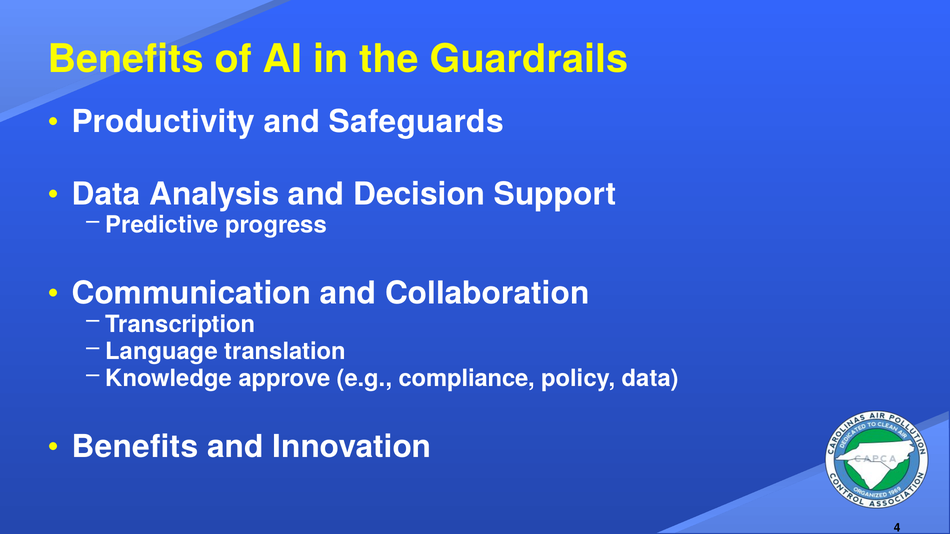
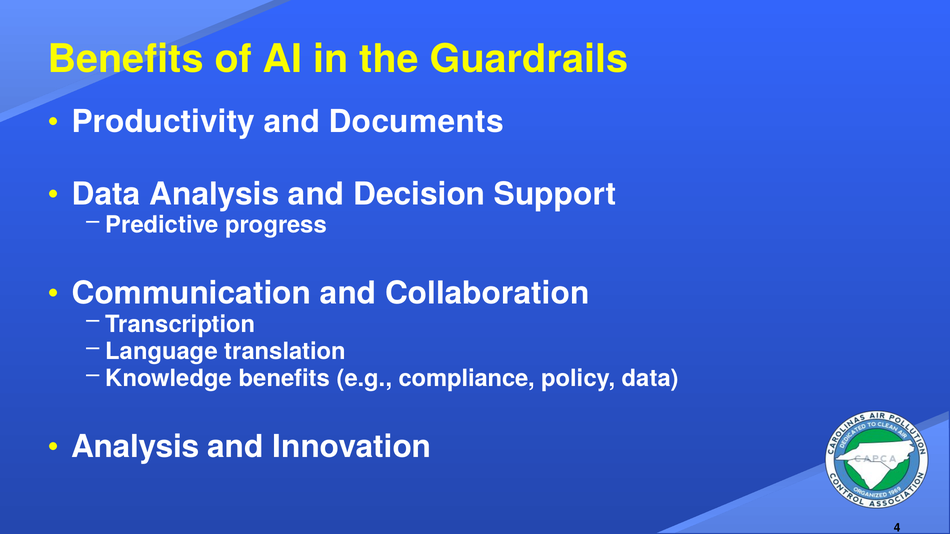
Safeguards: Safeguards -> Documents
Knowledge approve: approve -> benefits
Benefits at (135, 447): Benefits -> Analysis
